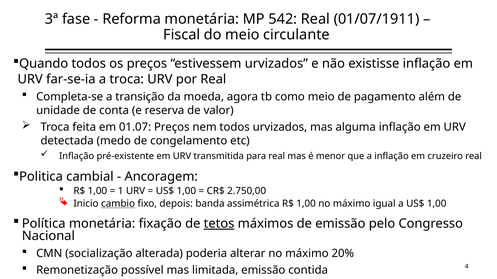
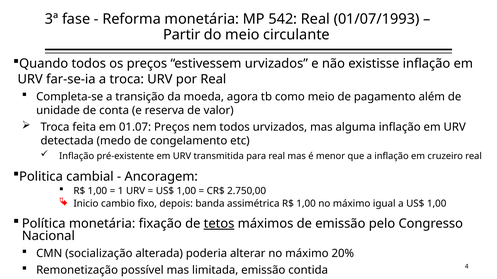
01/07/1911: 01/07/1911 -> 01/07/1993
Fiscal: Fiscal -> Partir
cambio underline: present -> none
